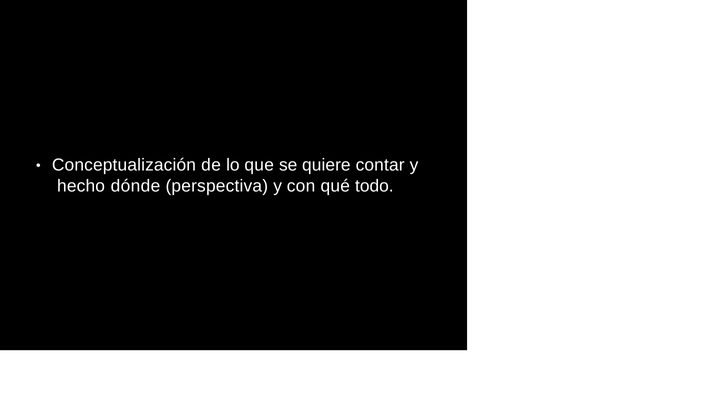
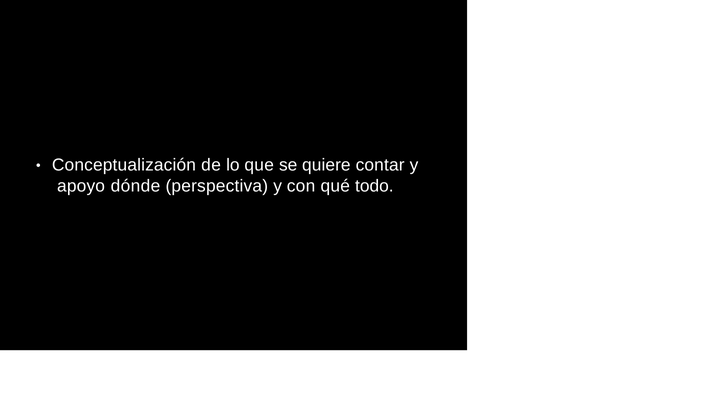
hecho: hecho -> apoyo
